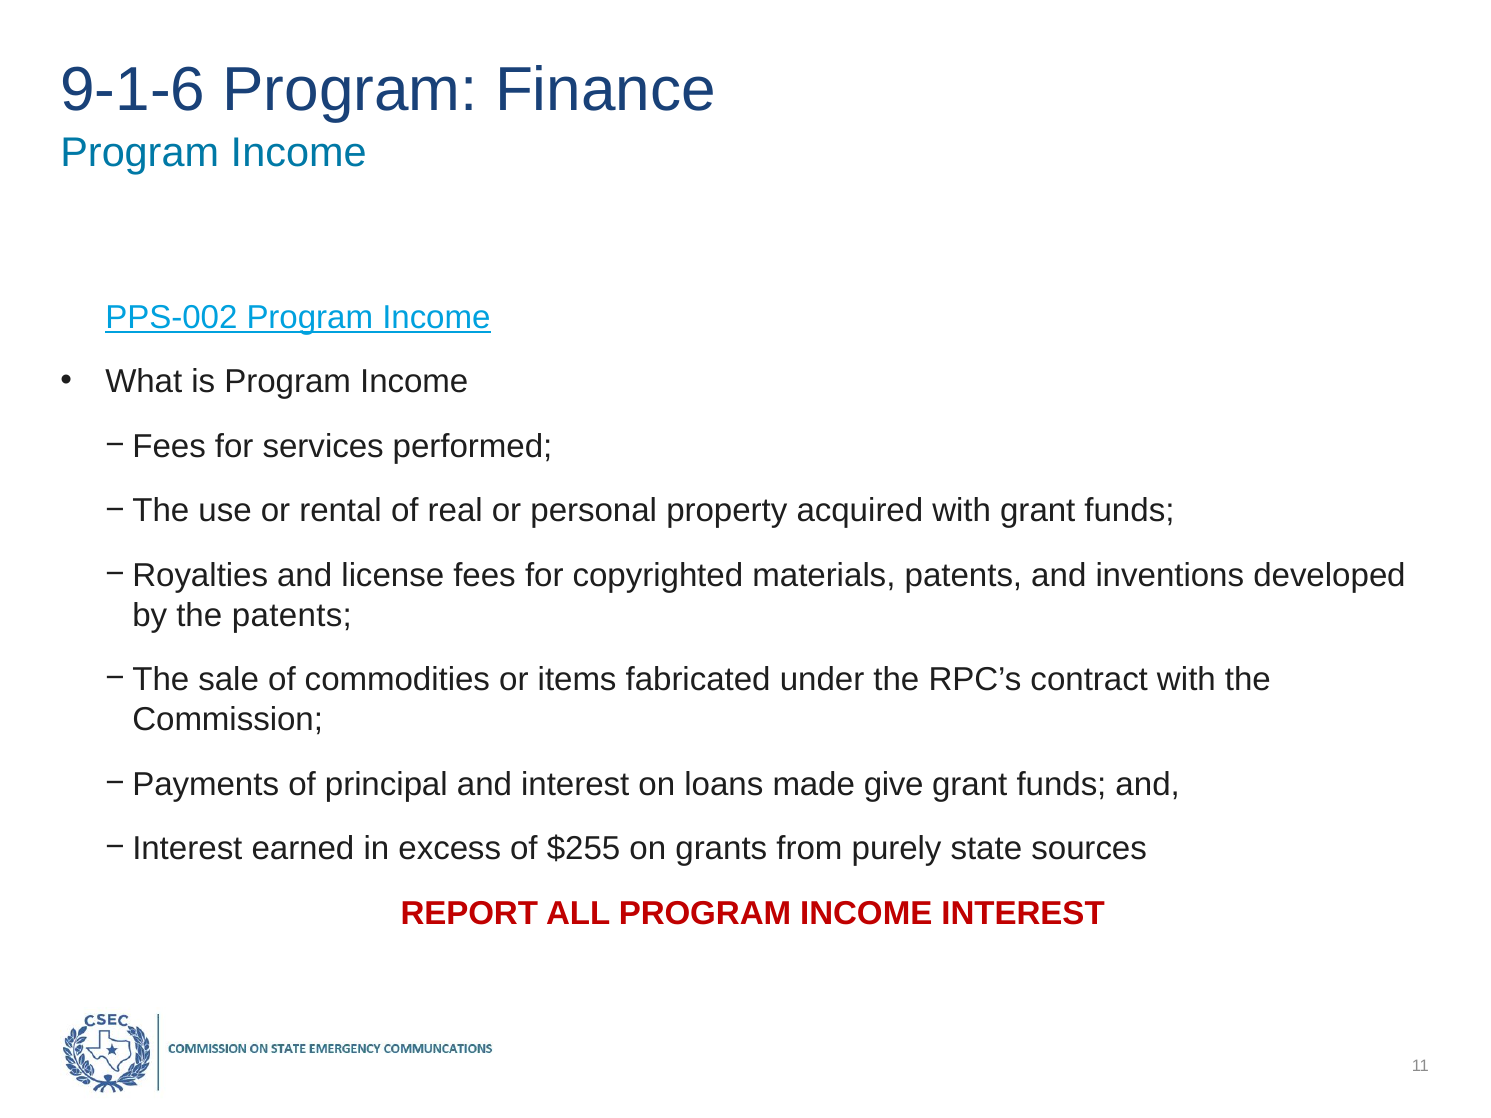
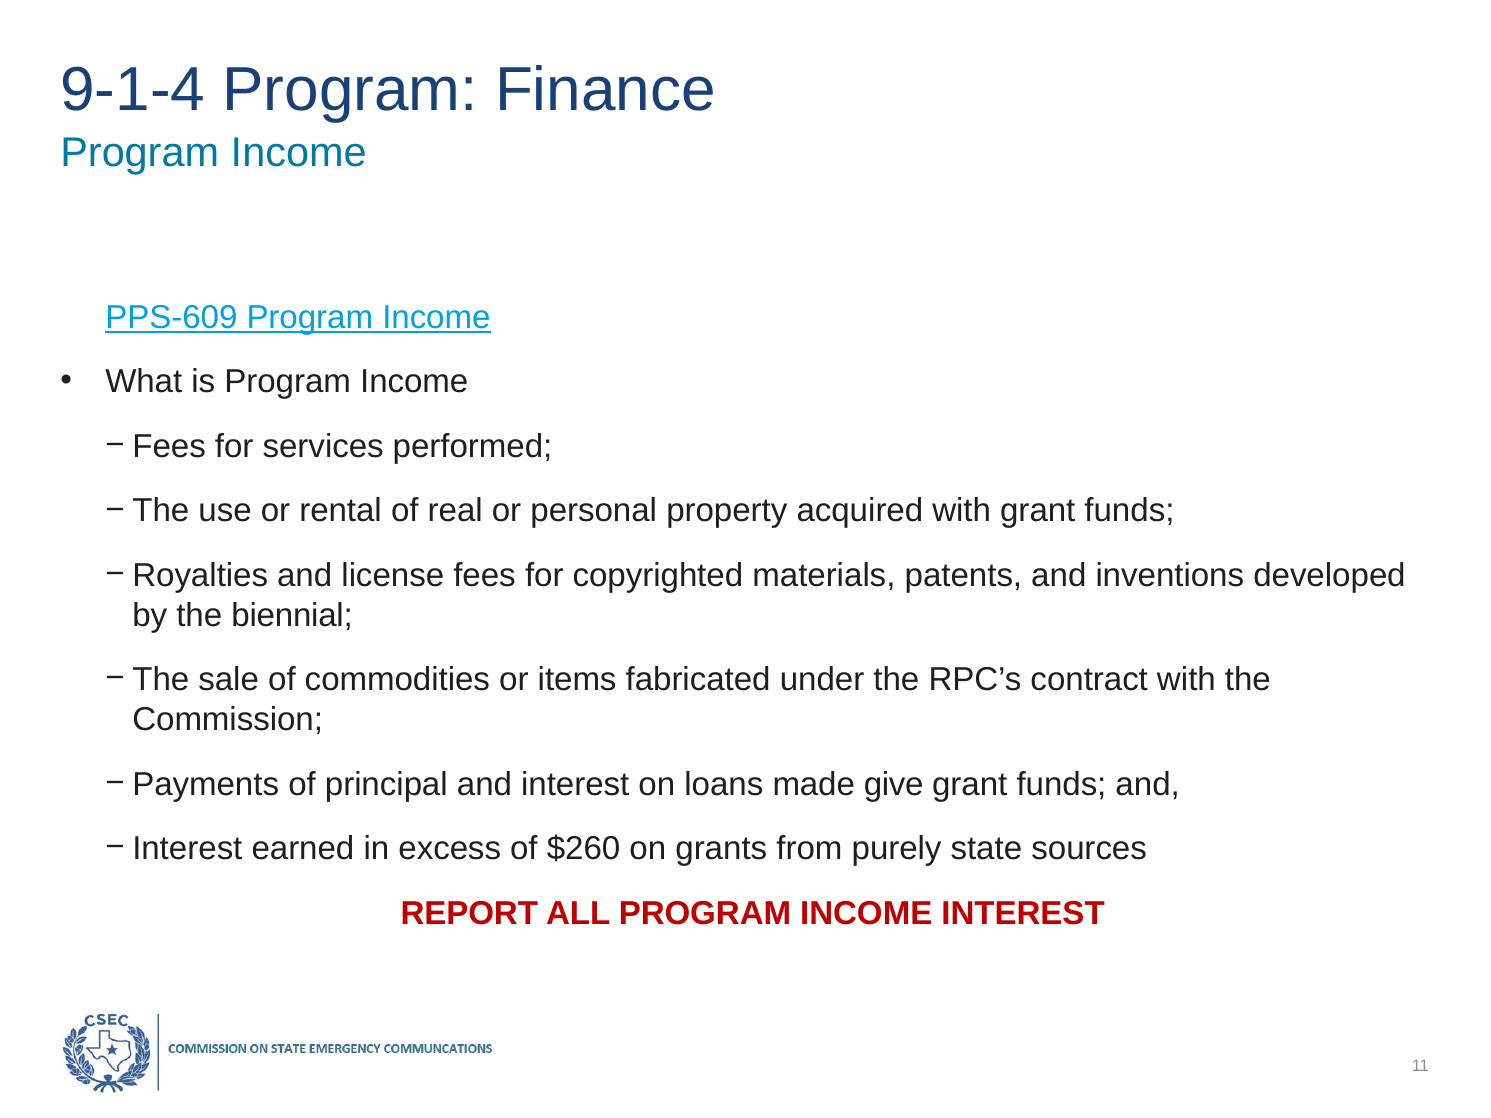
9-1-6: 9-1-6 -> 9-1-4
PPS-002: PPS-002 -> PPS-609
the patents: patents -> biennial
$255: $255 -> $260
